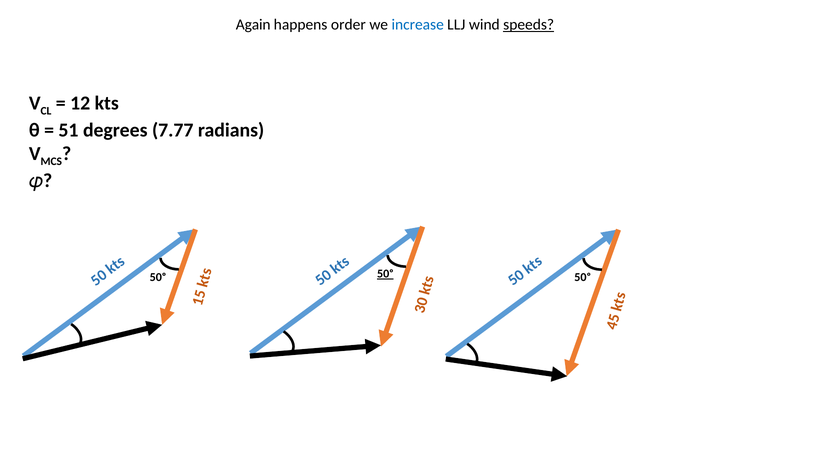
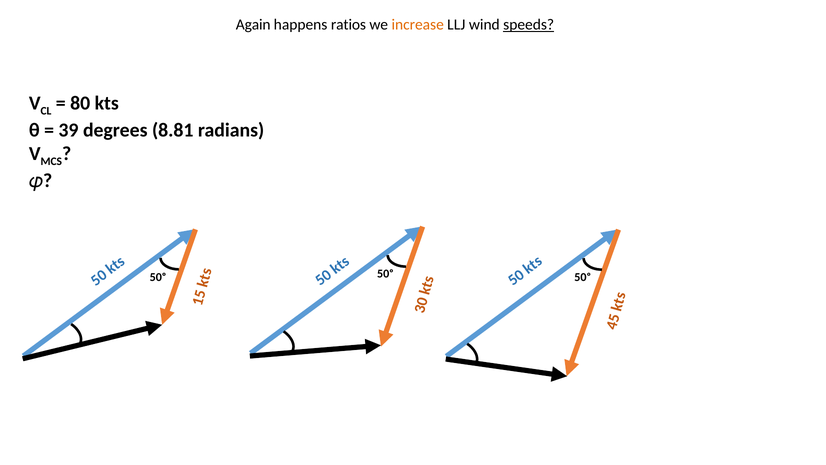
order: order -> ratios
increase colour: blue -> orange
12: 12 -> 80
51: 51 -> 39
7.77: 7.77 -> 8.81
50ᵒ at (385, 274) underline: present -> none
